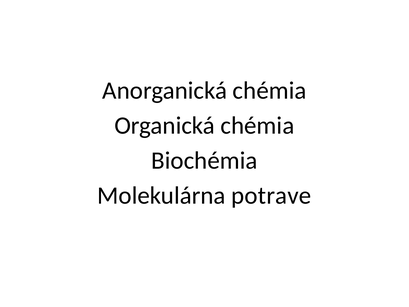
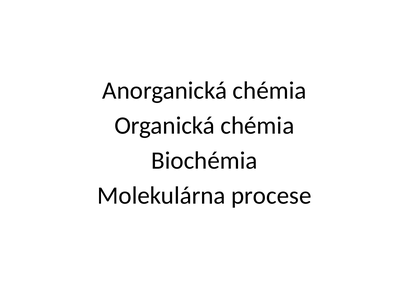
potrave: potrave -> procese
